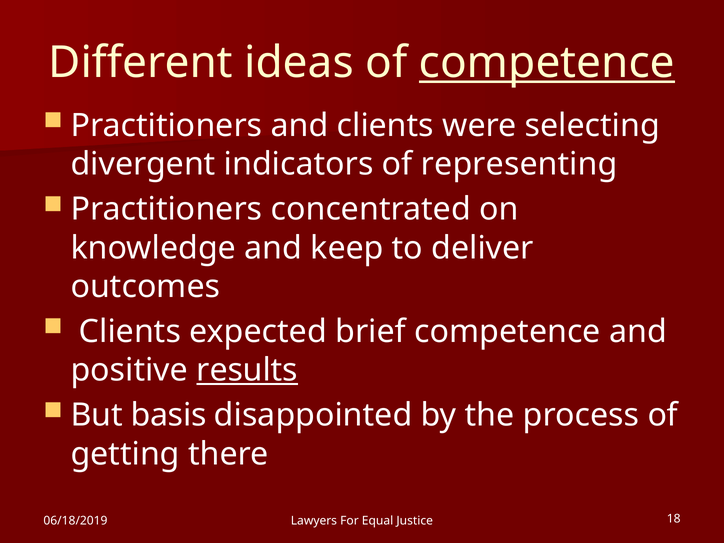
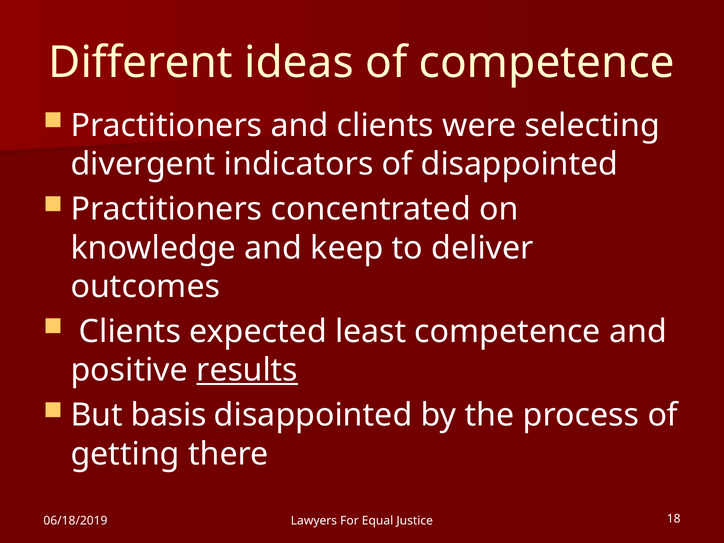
competence at (547, 63) underline: present -> none
of representing: representing -> disappointed
brief: brief -> least
